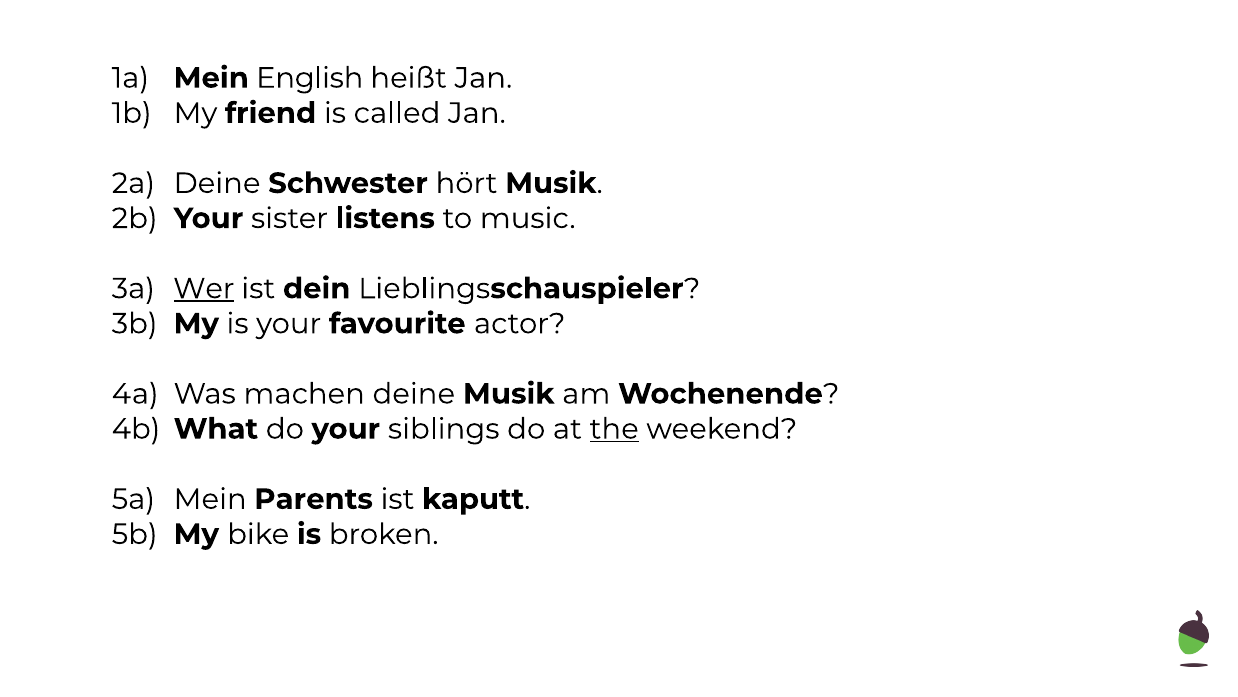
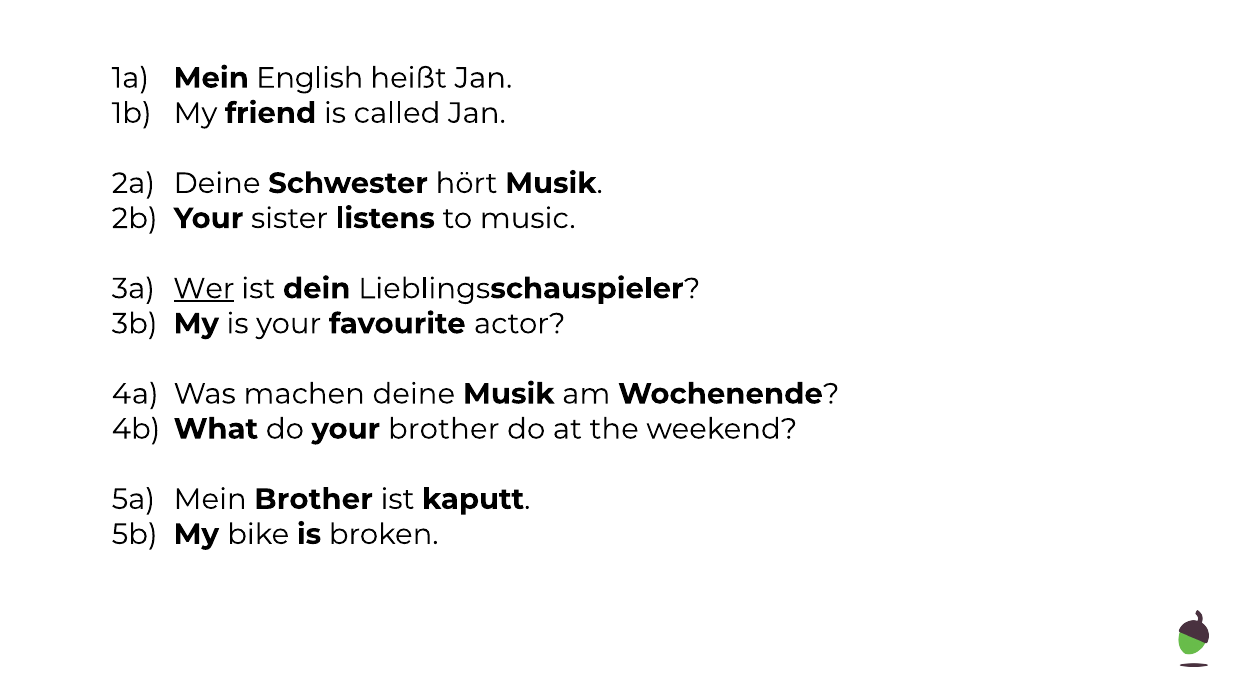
your siblings: siblings -> brother
the underline: present -> none
Mein Parents: Parents -> Brother
